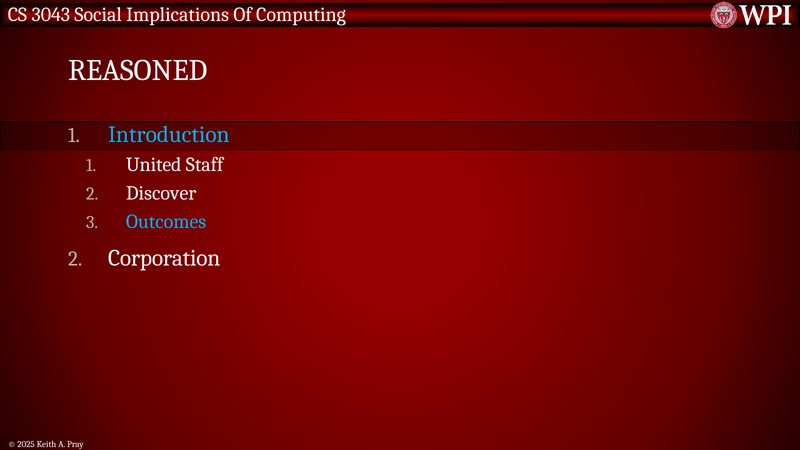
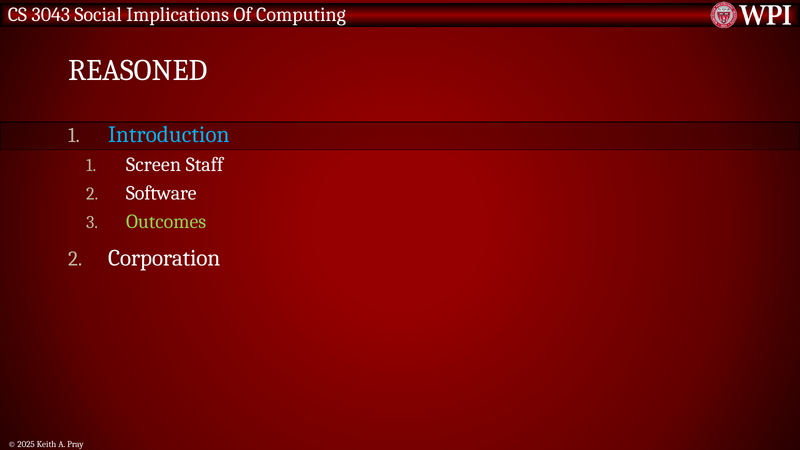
United: United -> Screen
Discover: Discover -> Software
Outcomes colour: light blue -> light green
